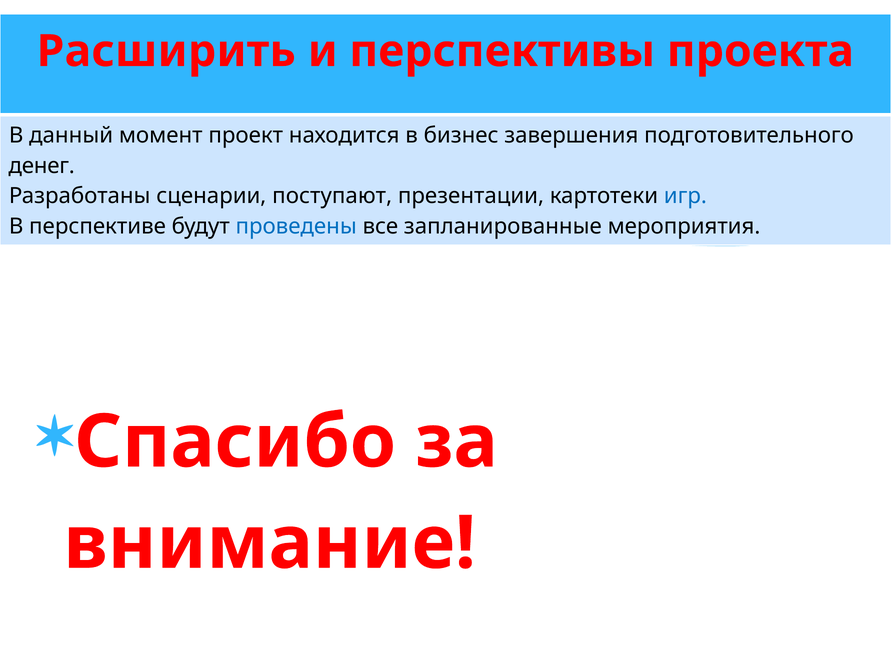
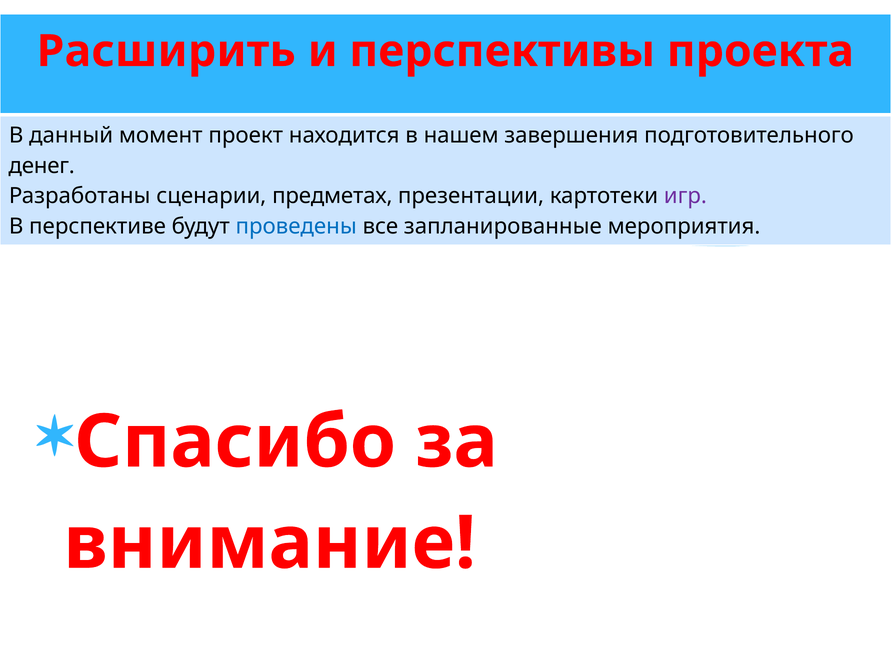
бизнес: бизнес -> нашем
поступают: поступают -> предметах
игр colour: blue -> purple
